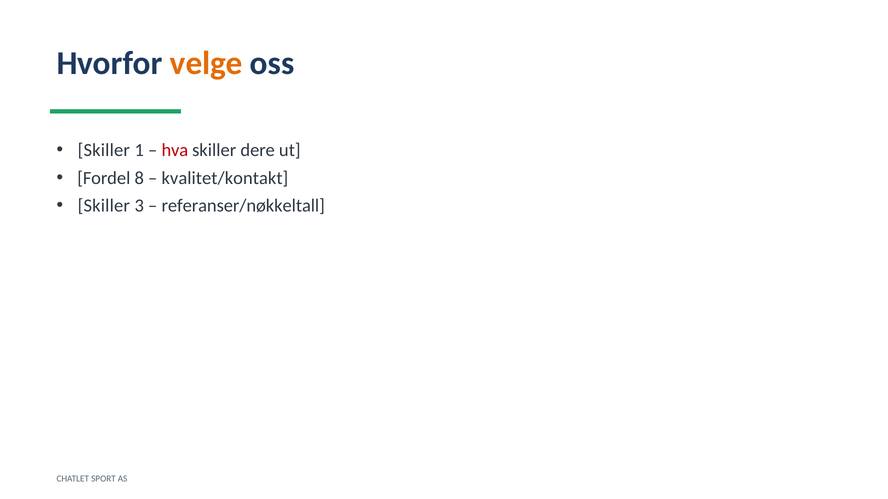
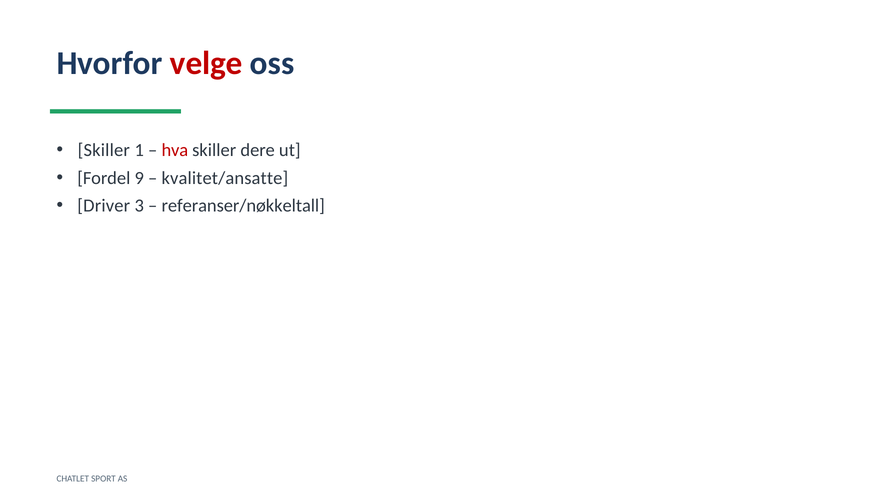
velge colour: orange -> red
8: 8 -> 9
kvalitet/kontakt: kvalitet/kontakt -> kvalitet/ansatte
Skiller at (104, 206): Skiller -> Driver
